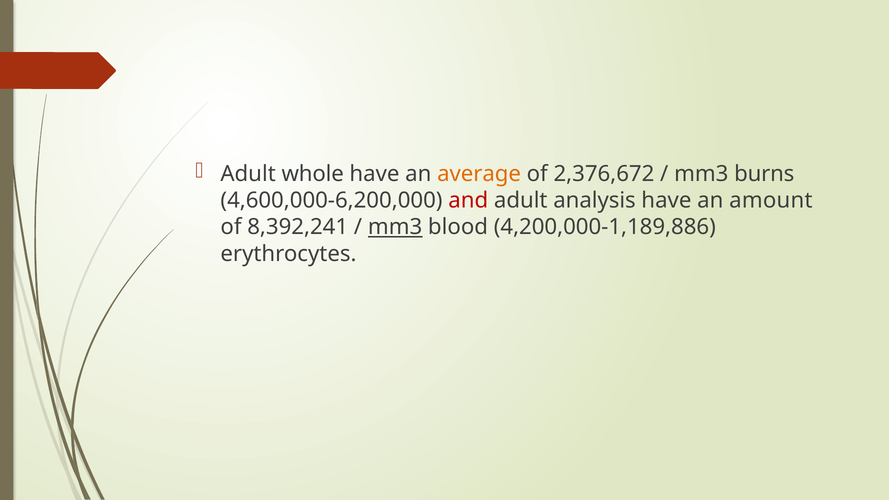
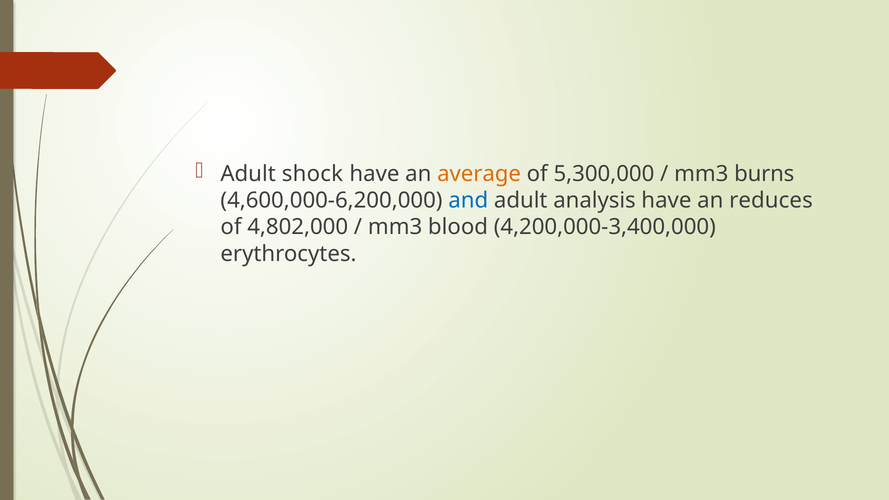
whole: whole -> shock
2,376,672: 2,376,672 -> 5,300,000
and colour: red -> blue
amount: amount -> reduces
8,392,241: 8,392,241 -> 4,802,000
mm3 at (395, 227) underline: present -> none
4,200,000-1,189,886: 4,200,000-1,189,886 -> 4,200,000-3,400,000
